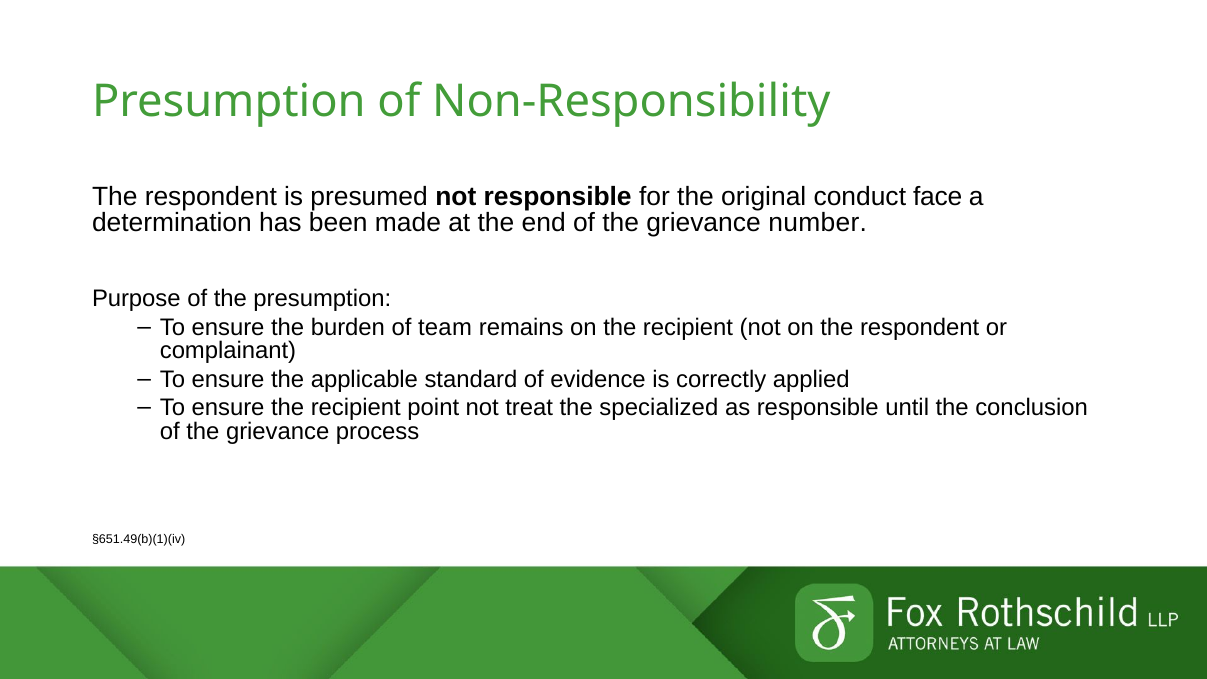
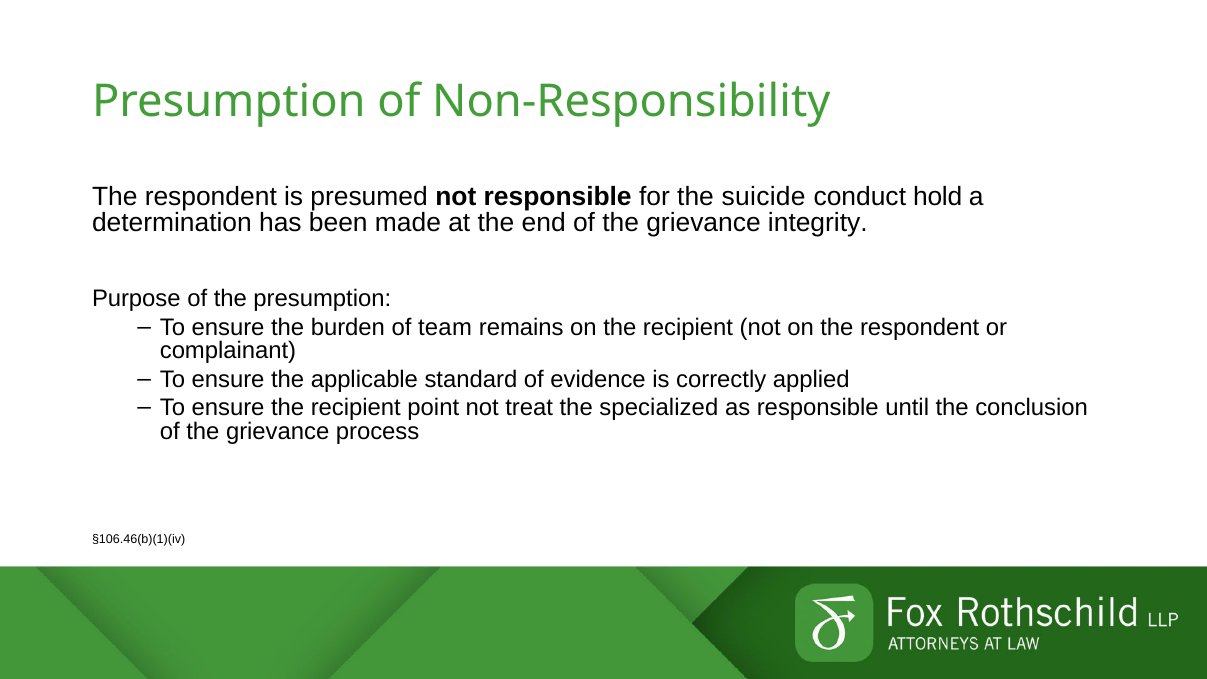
original: original -> suicide
face: face -> hold
number: number -> integrity
§651.49(b)(1)(iv: §651.49(b)(1)(iv -> §106.46(b)(1)(iv
